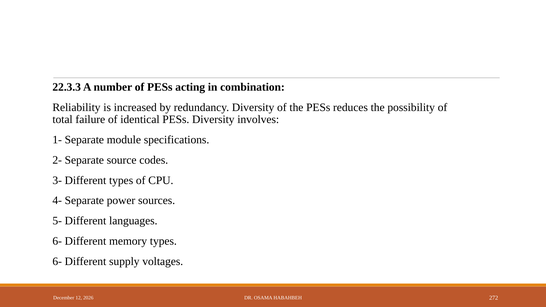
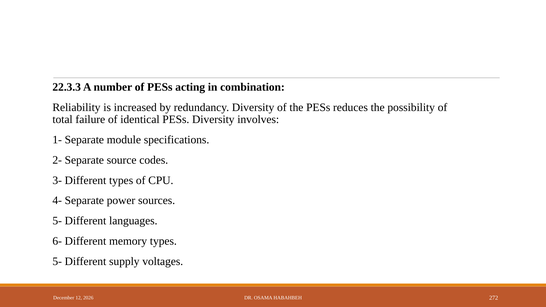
6- at (57, 261): 6- -> 5-
